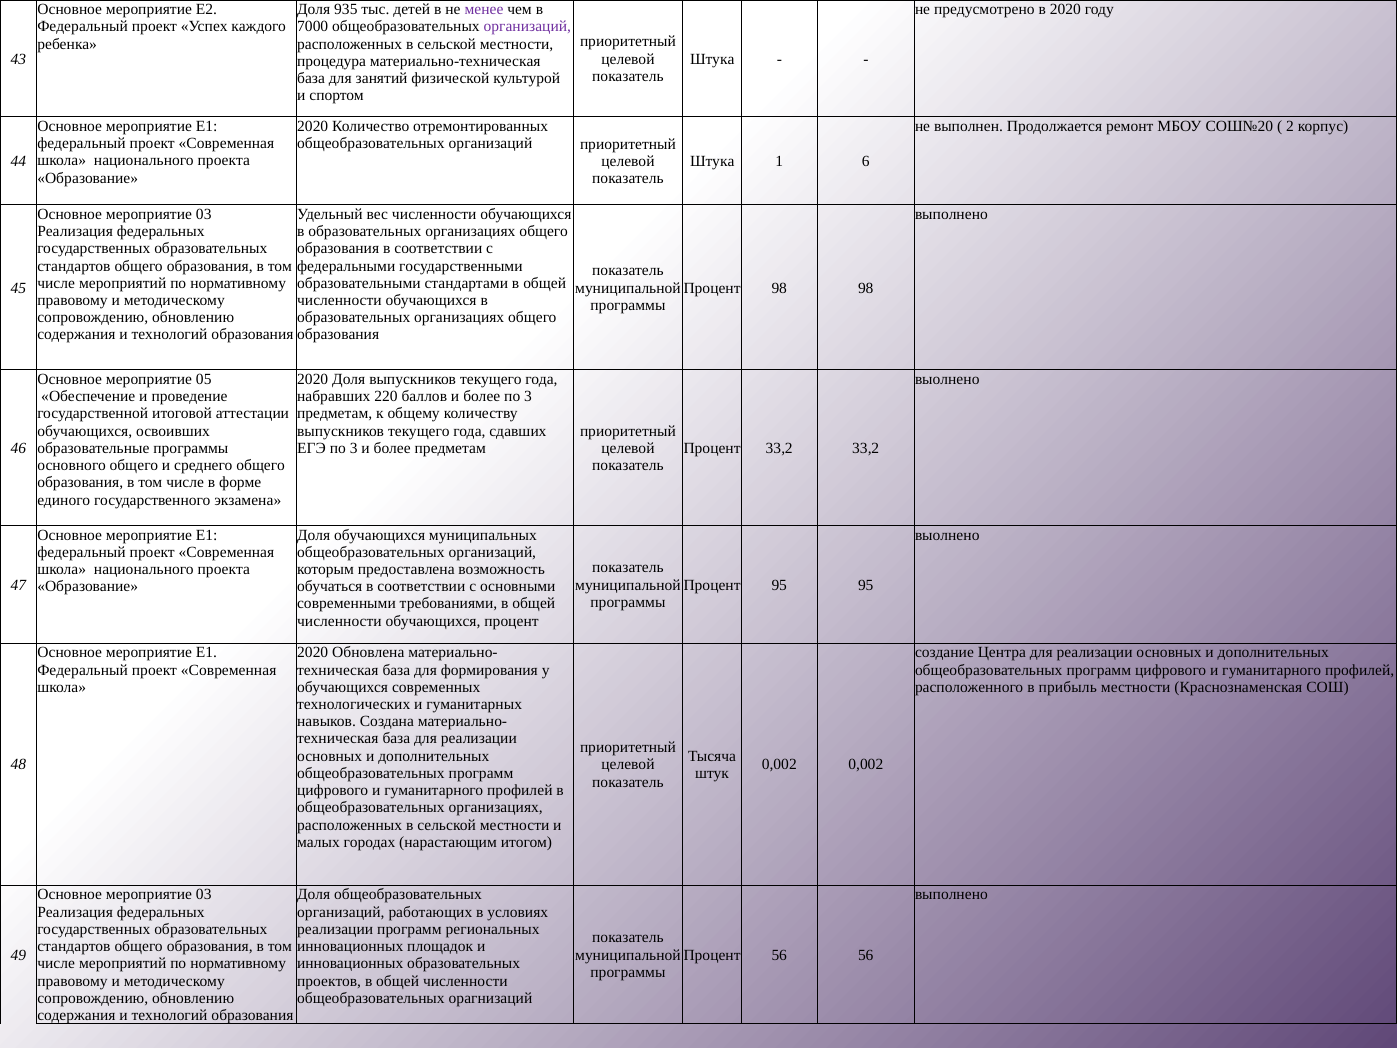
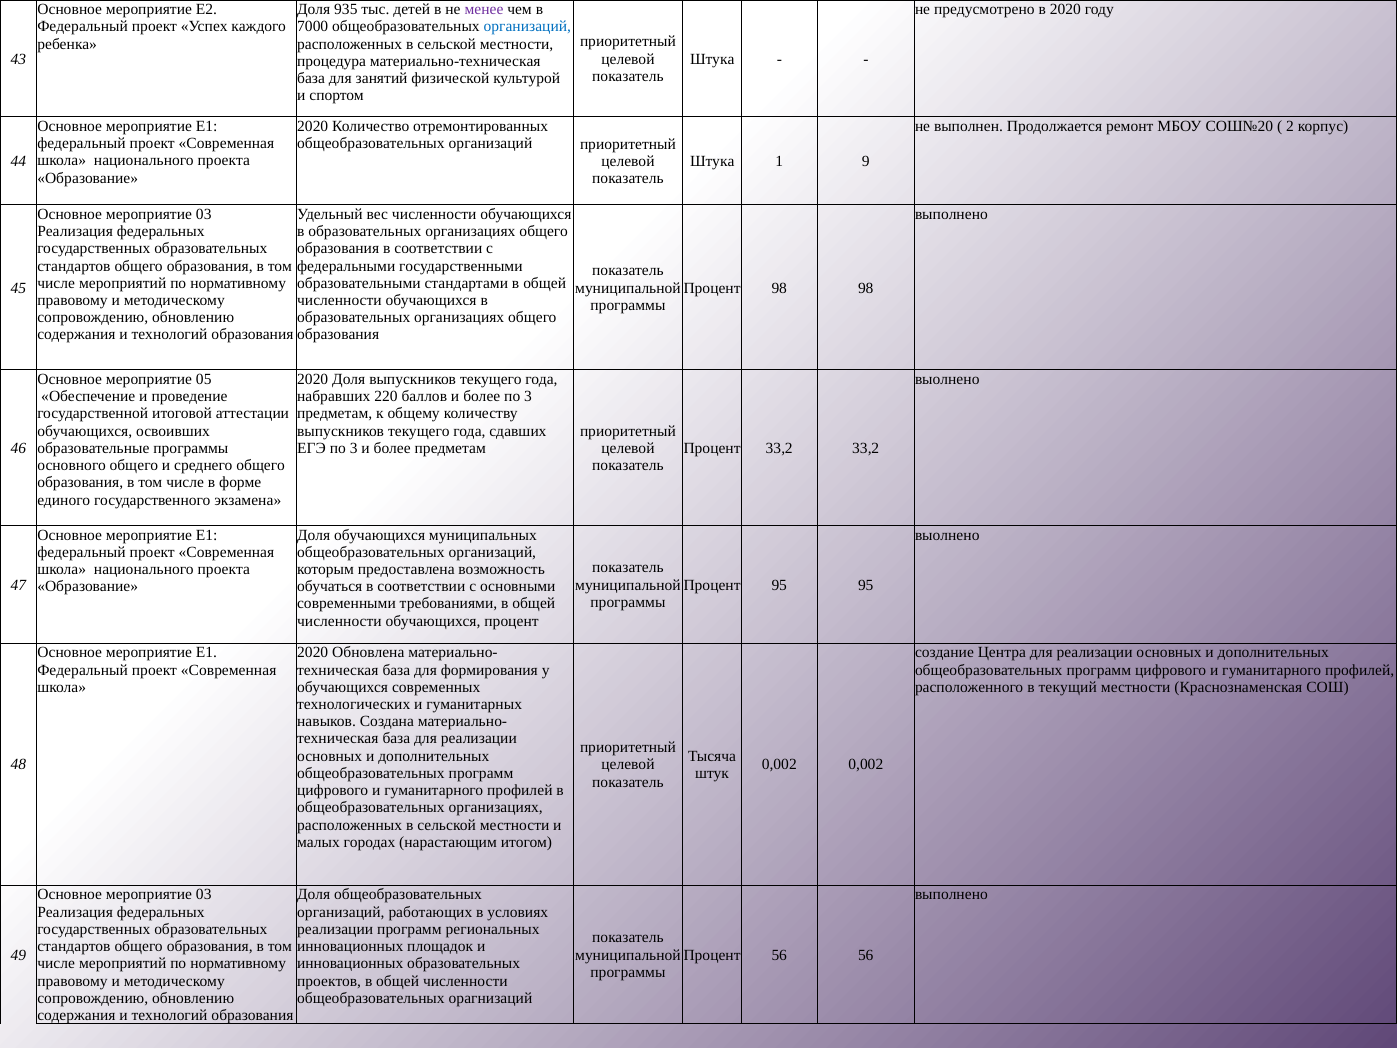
организаций at (527, 27) colour: purple -> blue
6: 6 -> 9
прибыль: прибыль -> текущий
